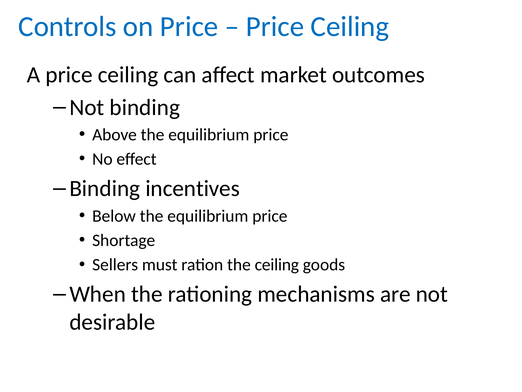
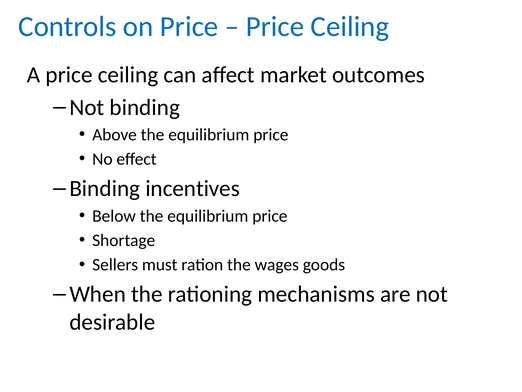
the ceiling: ceiling -> wages
